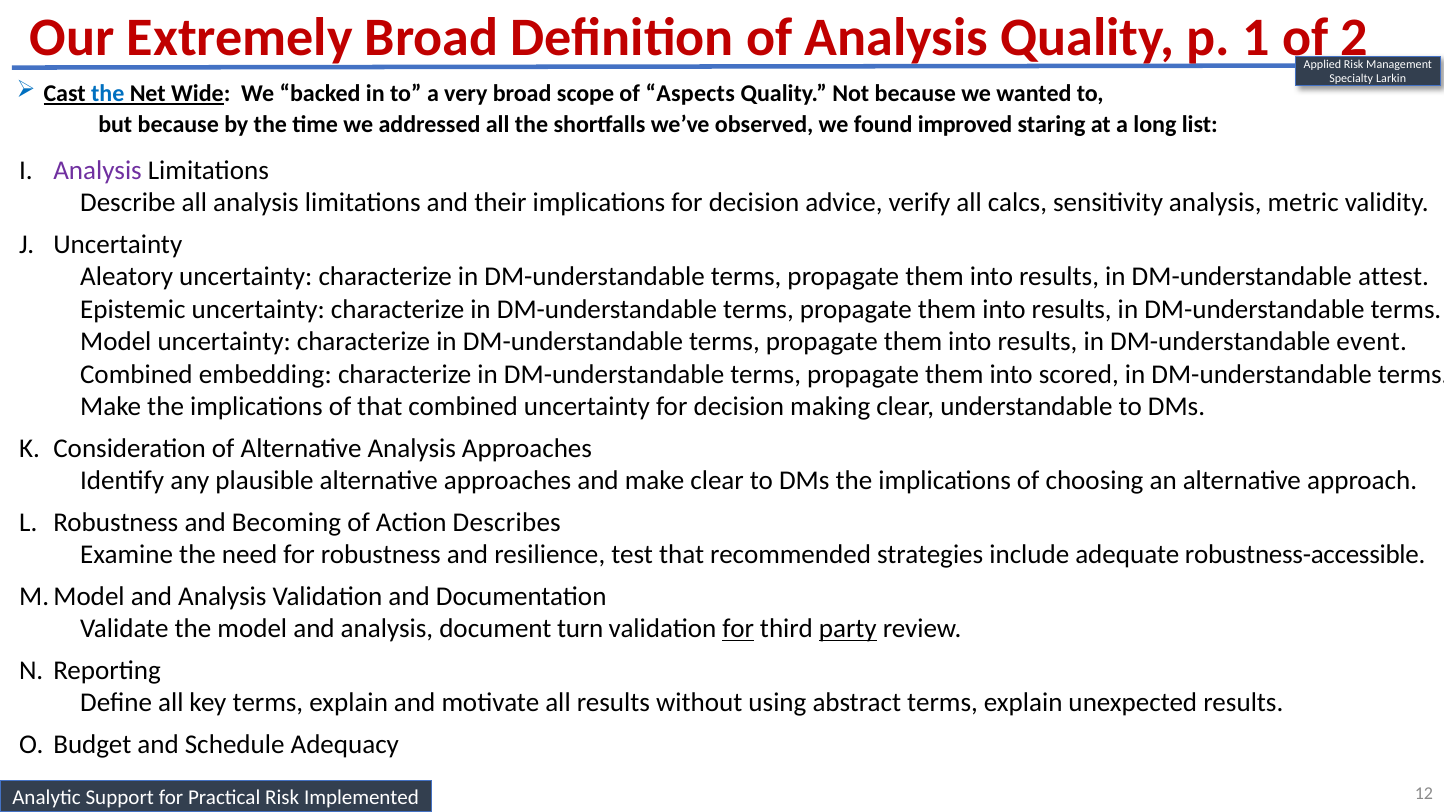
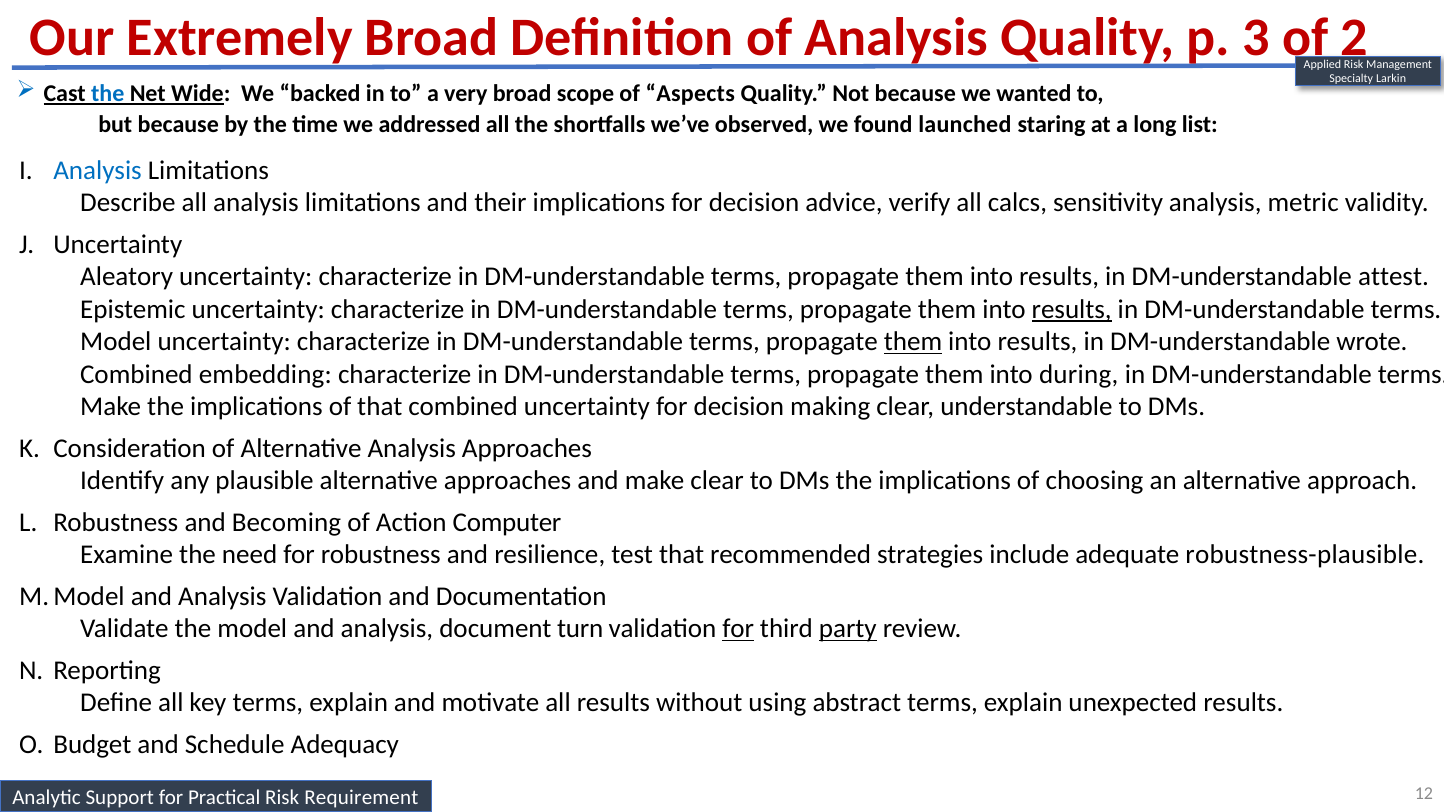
1: 1 -> 3
improved: improved -> launched
Analysis at (98, 171) colour: purple -> blue
results at (1072, 310) underline: none -> present
them at (913, 342) underline: none -> present
event: event -> wrote
scored: scored -> during
Describes: Describes -> Computer
robustness-accessible: robustness-accessible -> robustness-plausible
Implemented: Implemented -> Requirement
